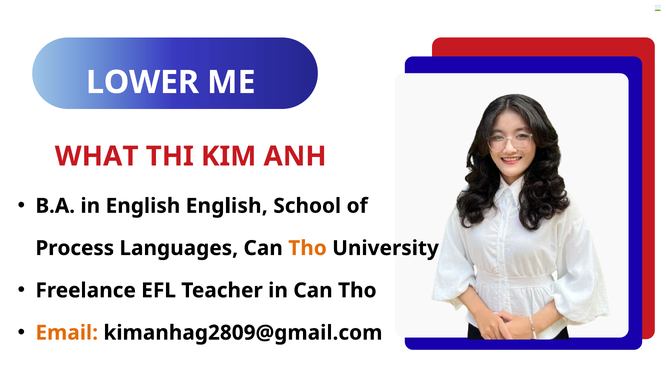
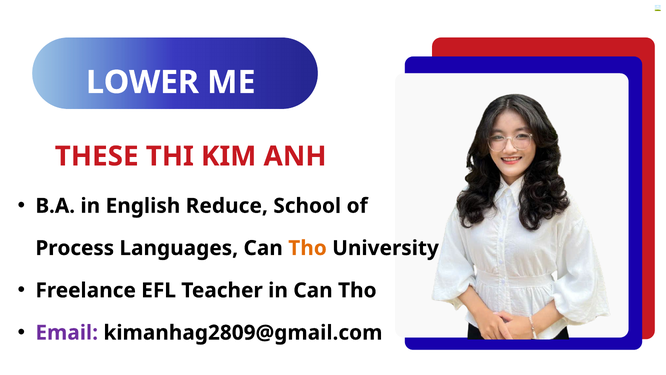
WHAT: WHAT -> THESE
English English: English -> Reduce
Email colour: orange -> purple
